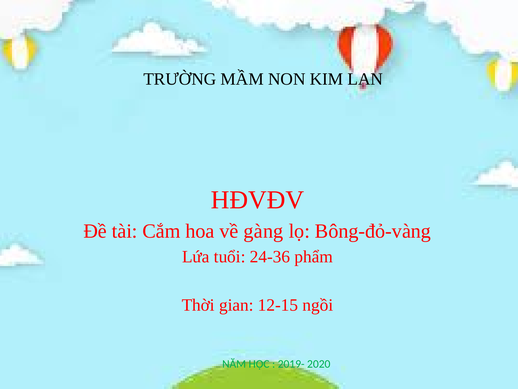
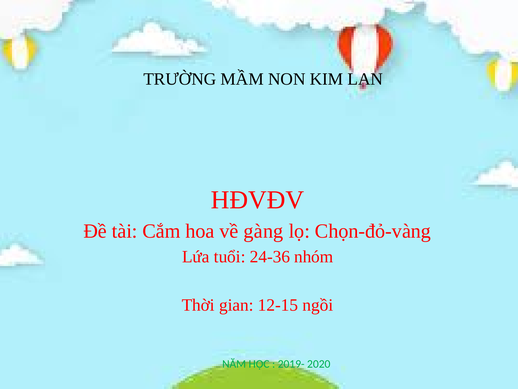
Bông-đỏ-vàng: Bông-đỏ-vàng -> Chọn-đỏ-vàng
phẩm: phẩm -> nhóm
